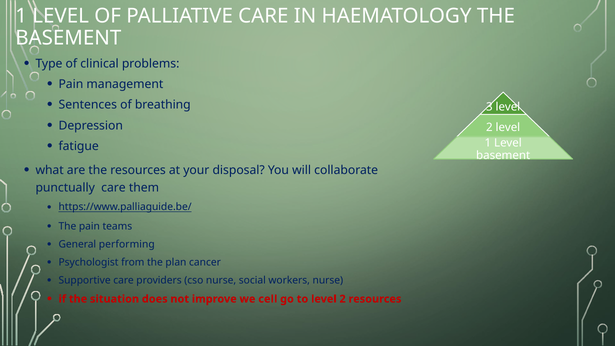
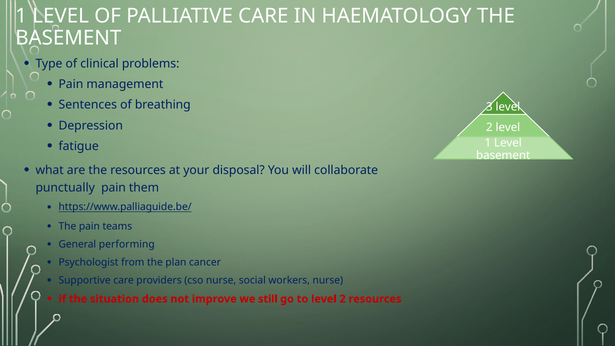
punctually care: care -> pain
cell: cell -> still
